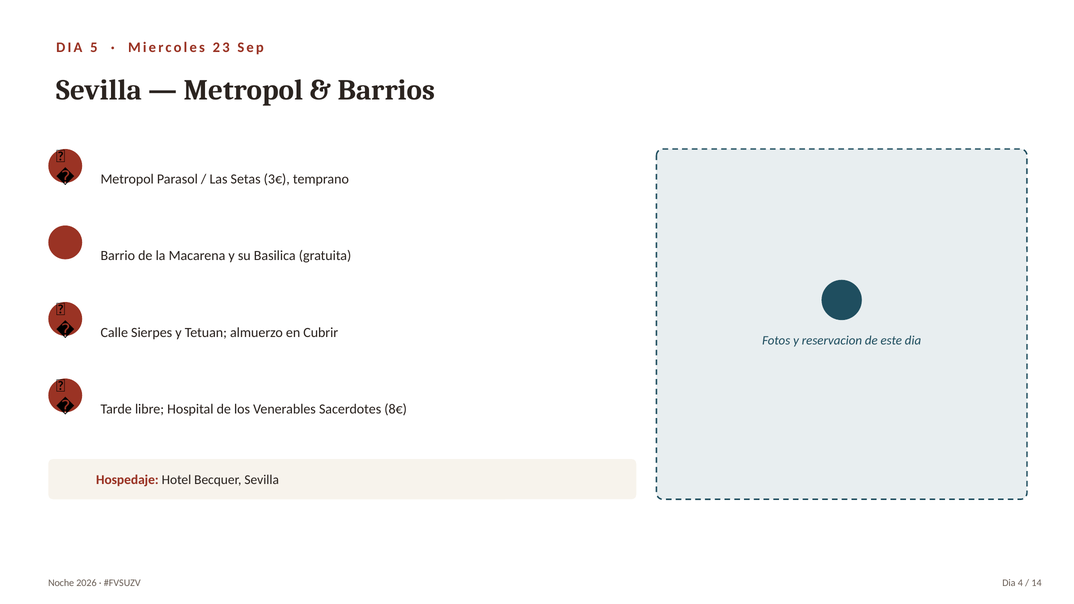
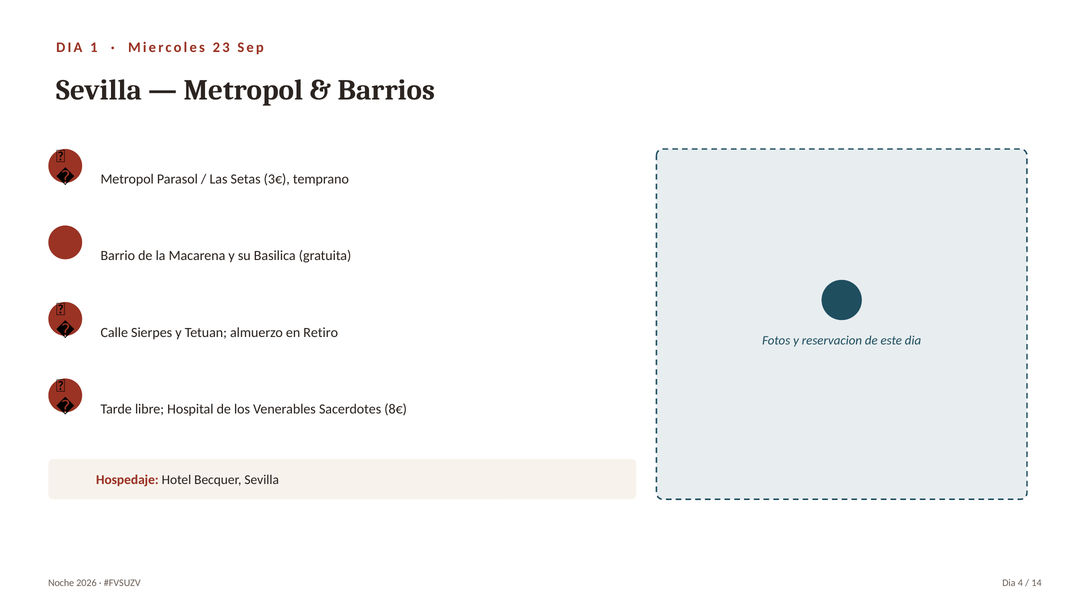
5: 5 -> 1
Cubrir: Cubrir -> Retiro
